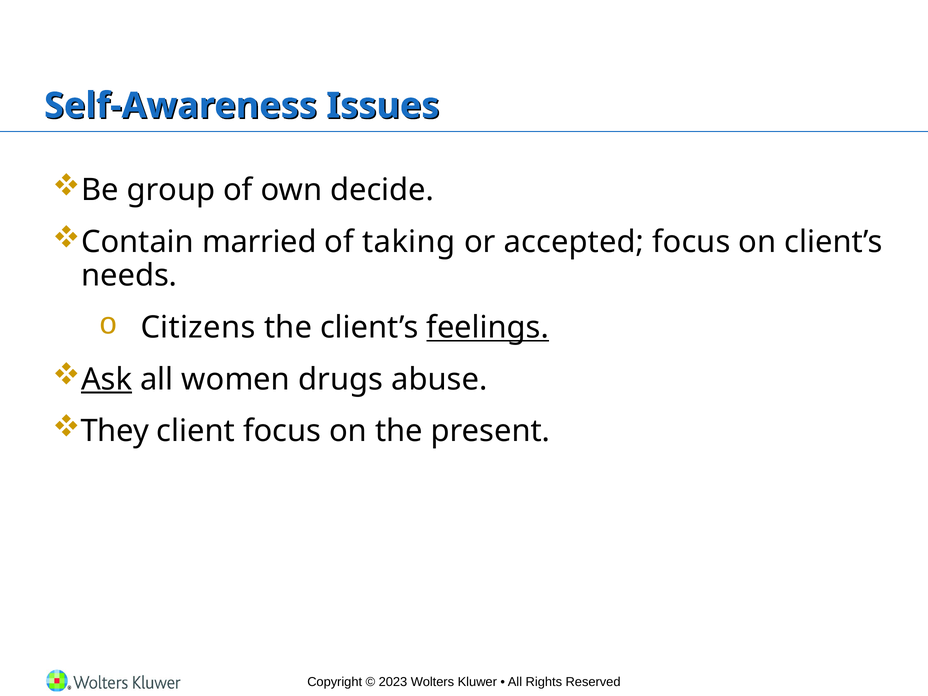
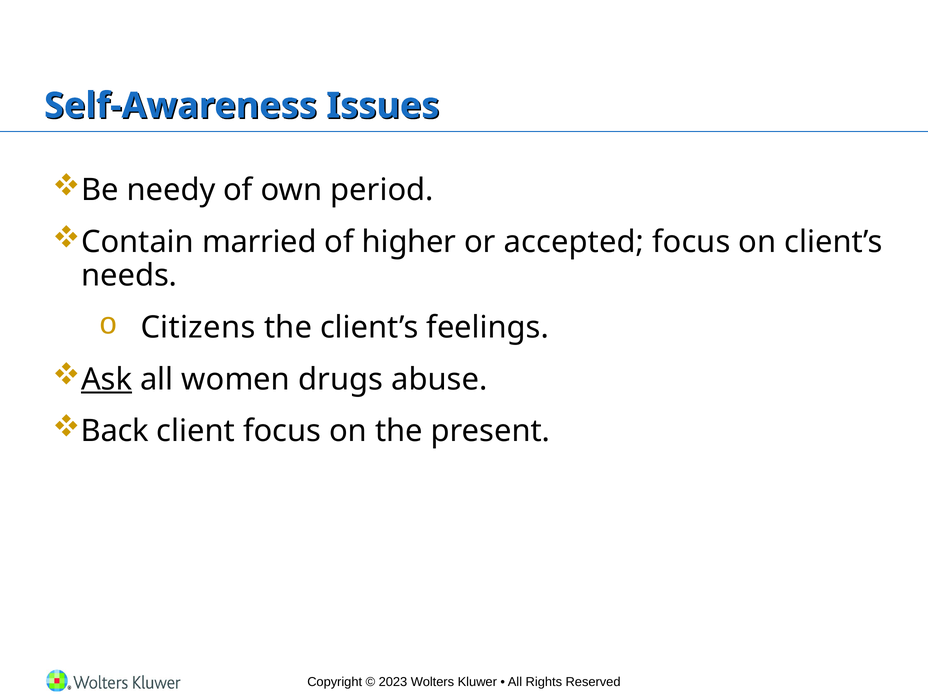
group: group -> needy
decide: decide -> period
taking: taking -> higher
feelings underline: present -> none
They: They -> Back
